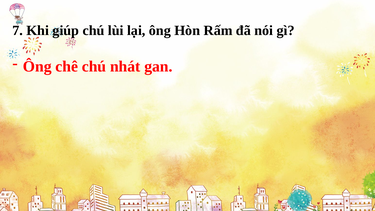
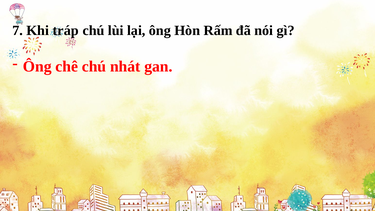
giúp: giúp -> tráp
